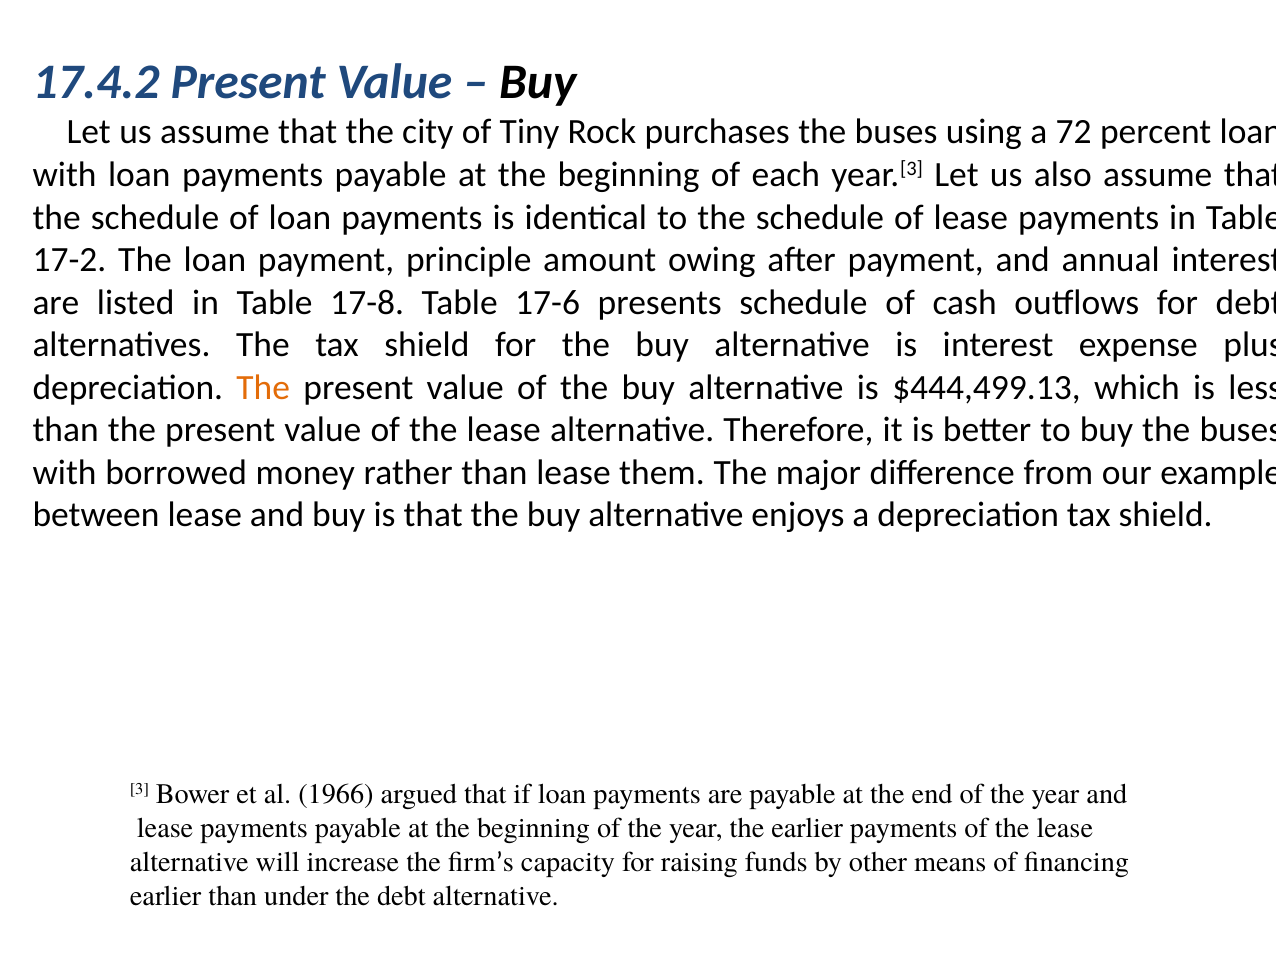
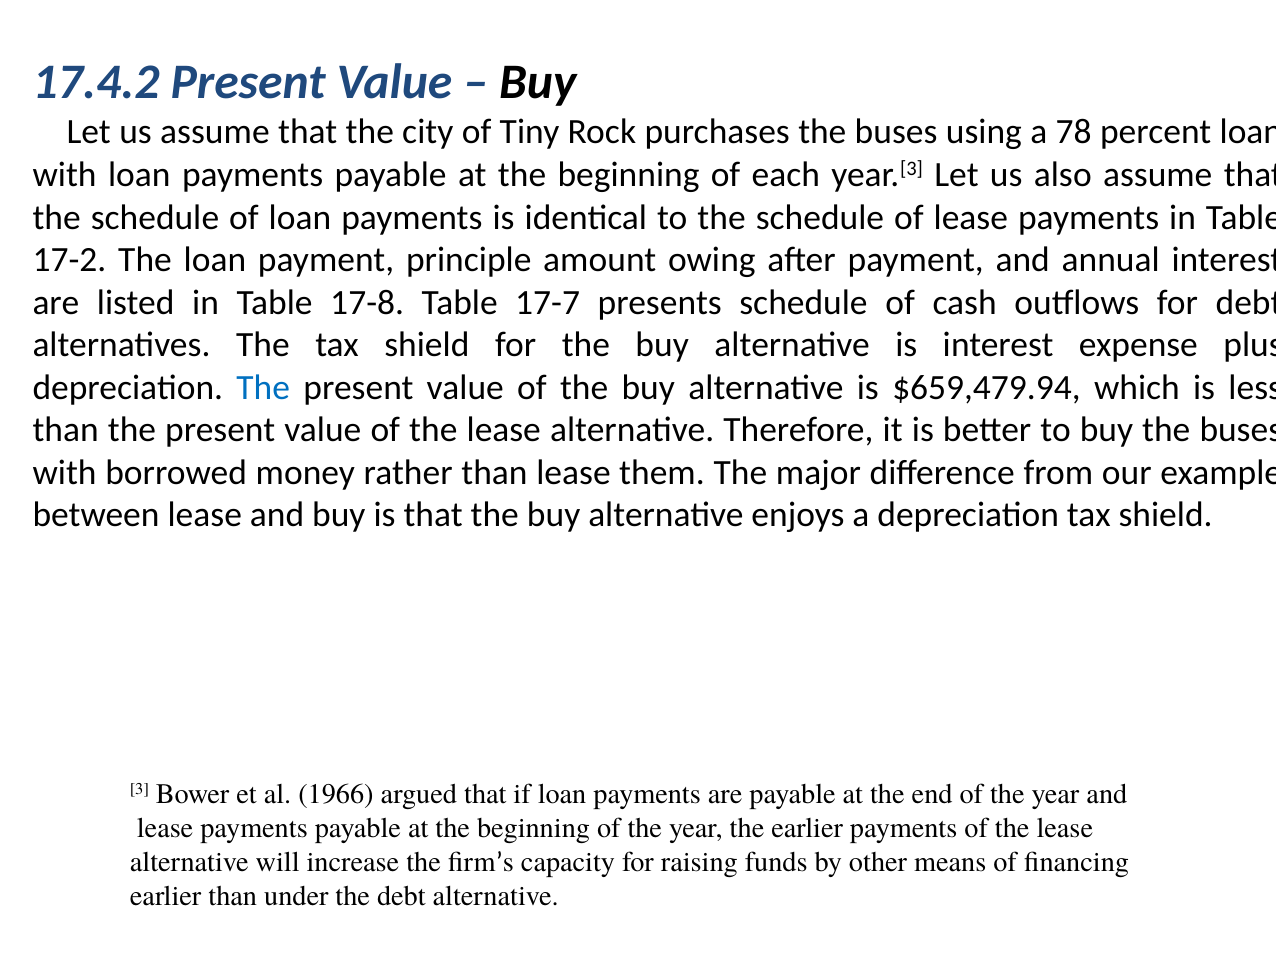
72: 72 -> 78
17-6: 17-6 -> 17-7
The at (263, 388) colour: orange -> blue
$444,499.13: $444,499.13 -> $659,479.94
